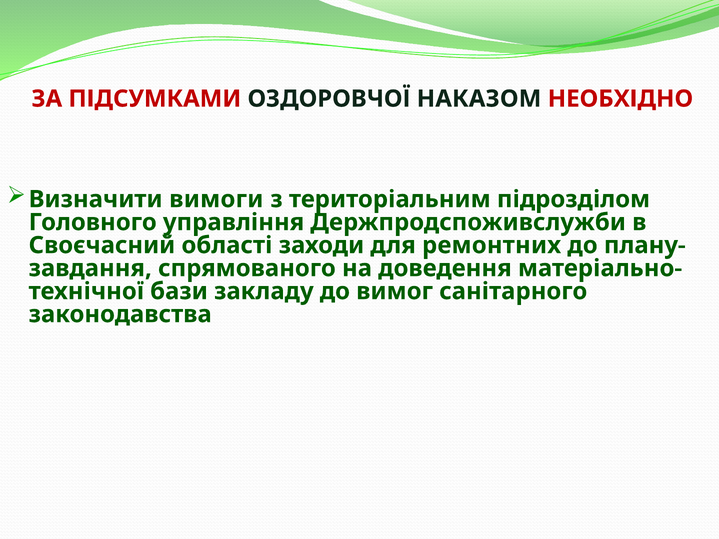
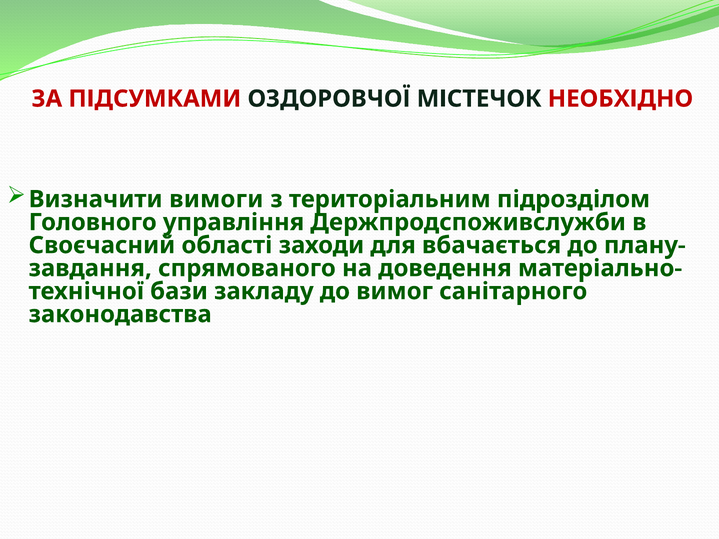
НАКАЗОМ: НАКАЗОМ -> МІСТЕЧОК
ремонтних: ремонтних -> вбачається
